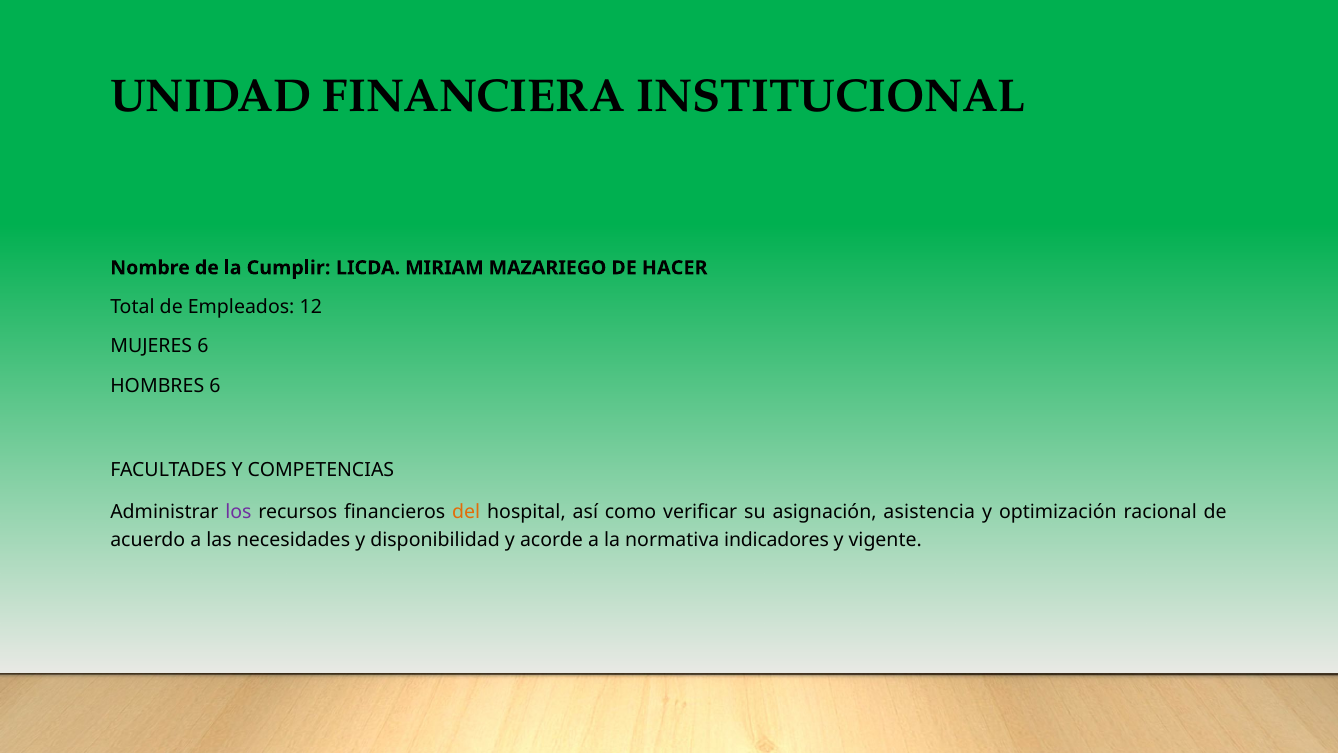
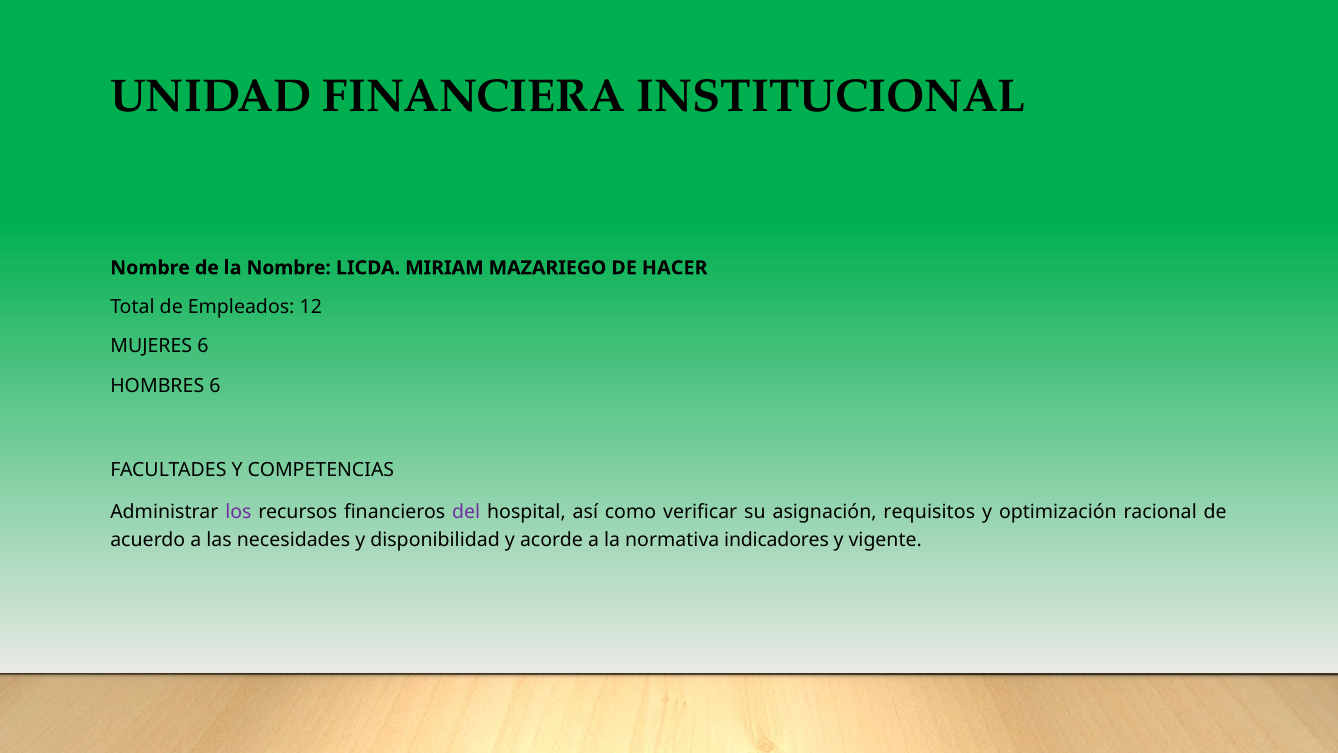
la Cumplir: Cumplir -> Nombre
del colour: orange -> purple
asistencia: asistencia -> requisitos
